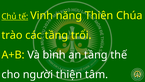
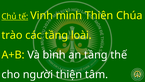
năng: năng -> mình
trổi: trổi -> loài
